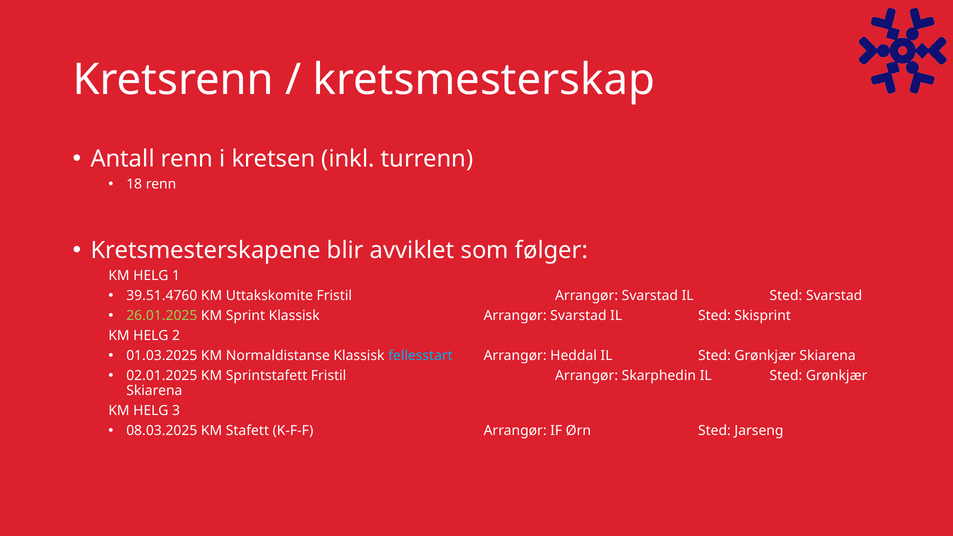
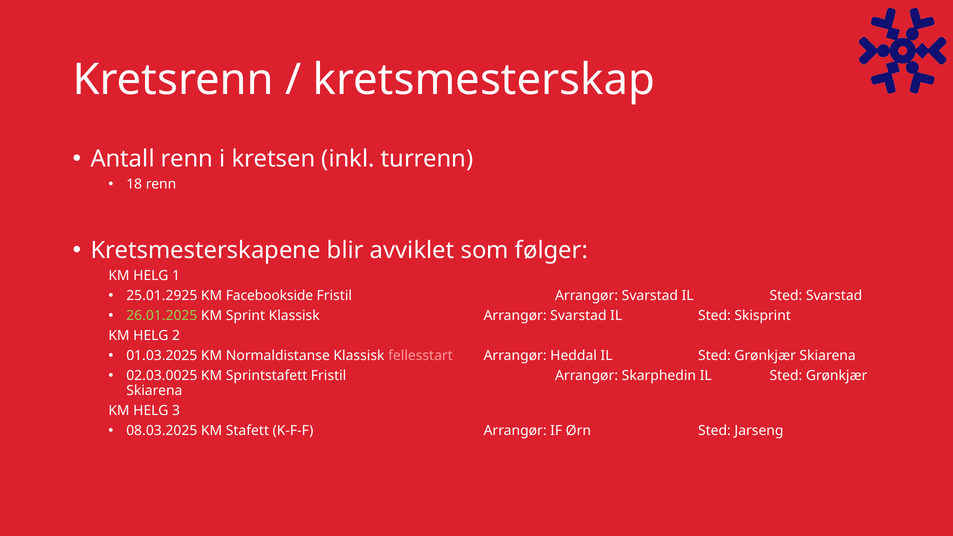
39.51.4760: 39.51.4760 -> 25.01.2925
Uttakskomite: Uttakskomite -> Facebookside
fellesstart colour: light blue -> pink
02.01.2025: 02.01.2025 -> 02.03.0025
